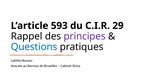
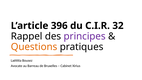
593: 593 -> 396
29: 29 -> 32
Questions colour: blue -> orange
